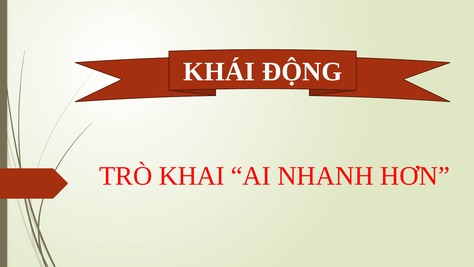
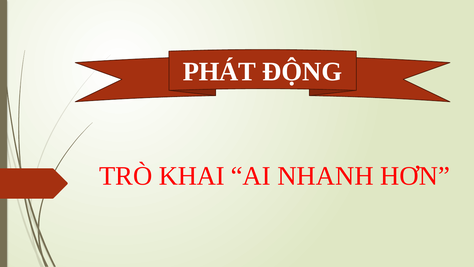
KHÁI: KHÁI -> PHÁT
